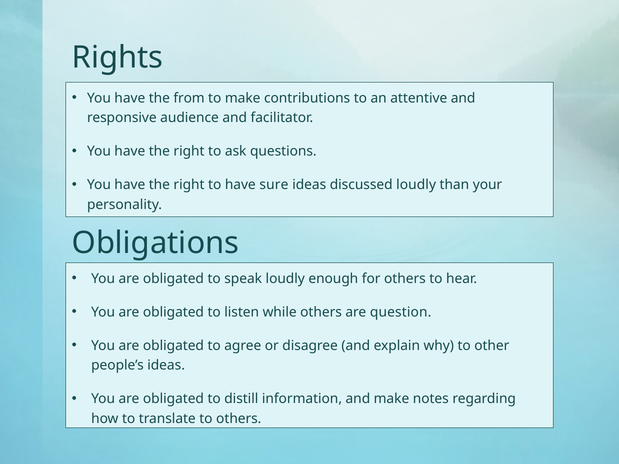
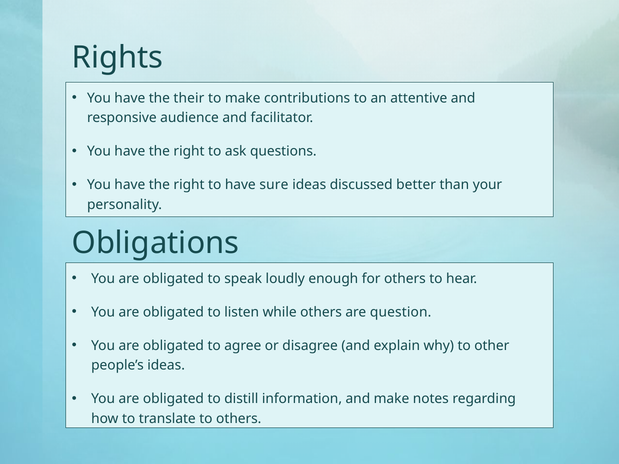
from: from -> their
discussed loudly: loudly -> better
